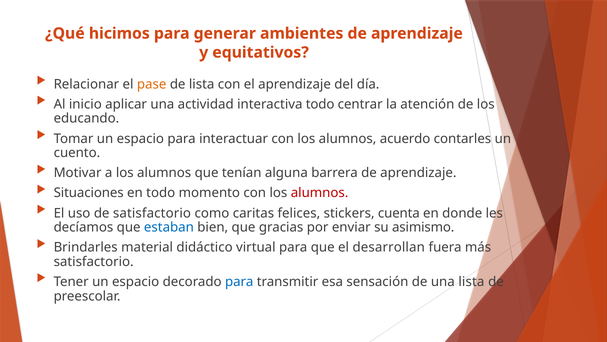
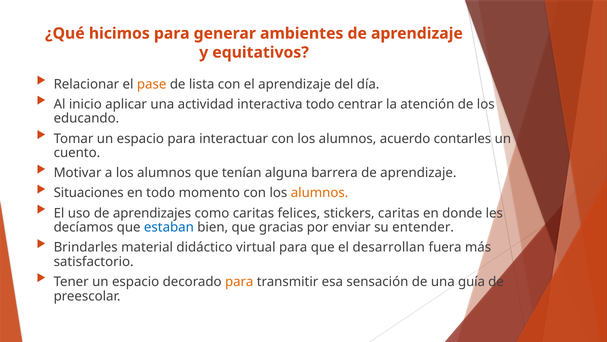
alumnos at (320, 193) colour: red -> orange
de satisfactorio: satisfactorio -> aprendizajes
stickers cuenta: cuenta -> caritas
asimismo: asimismo -> entender
para at (239, 282) colour: blue -> orange
una lista: lista -> guía
